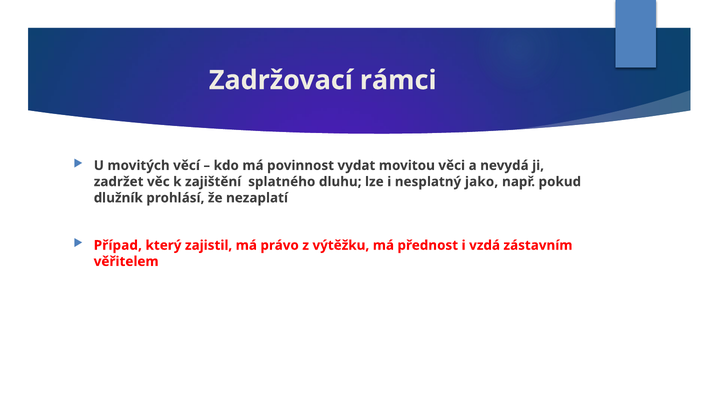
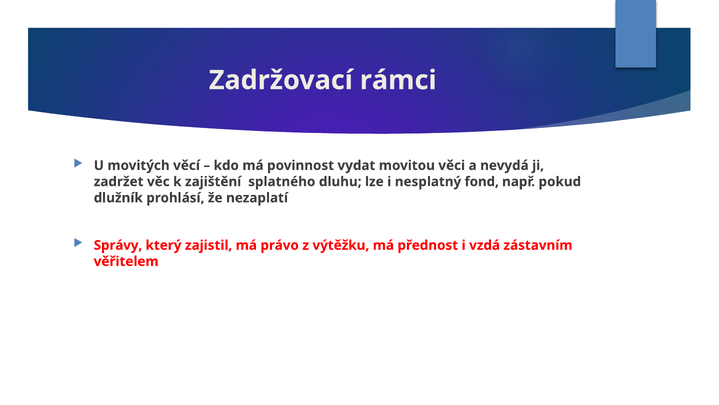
jako: jako -> fond
Případ: Případ -> Správy
